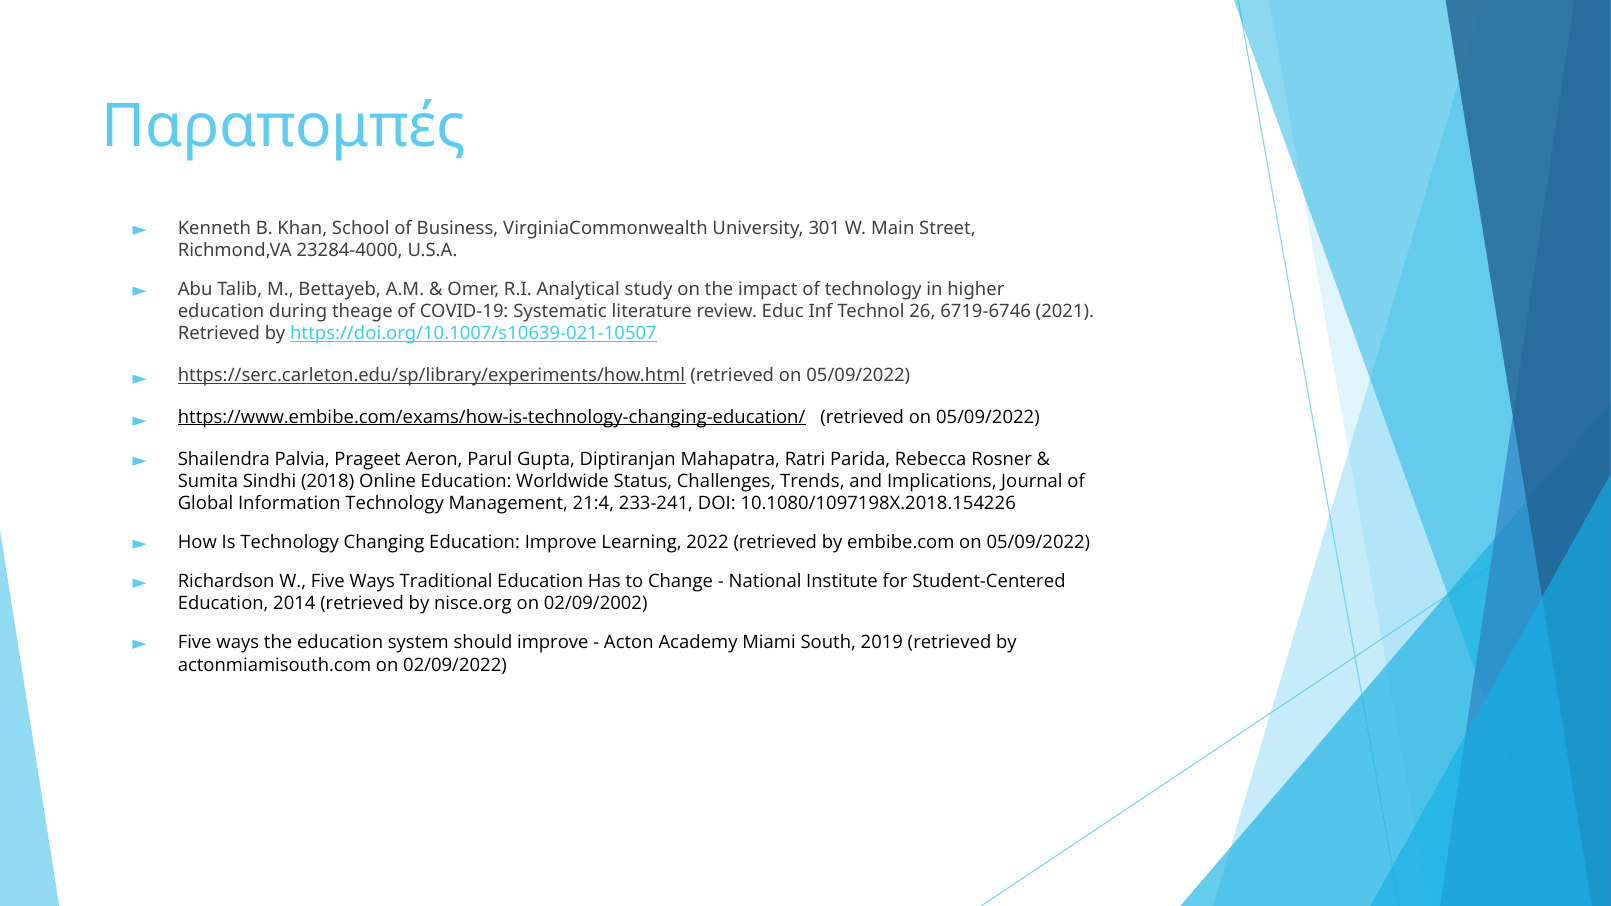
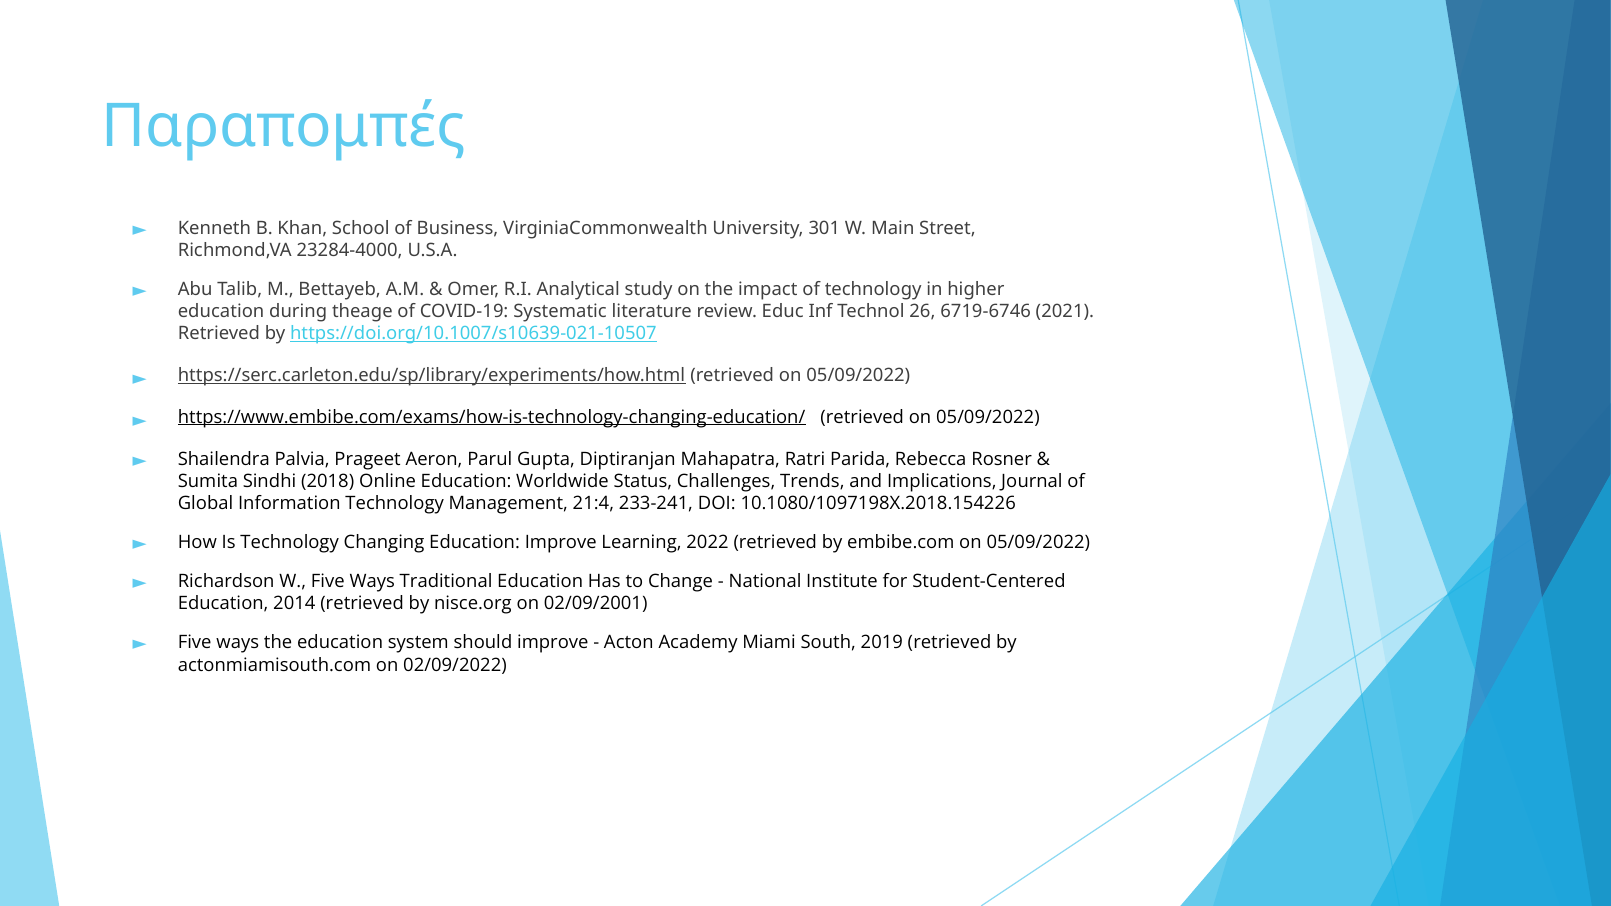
02/09/2002: 02/09/2002 -> 02/09/2001
